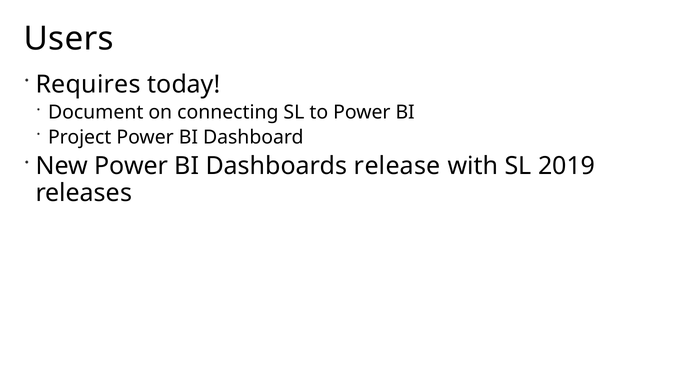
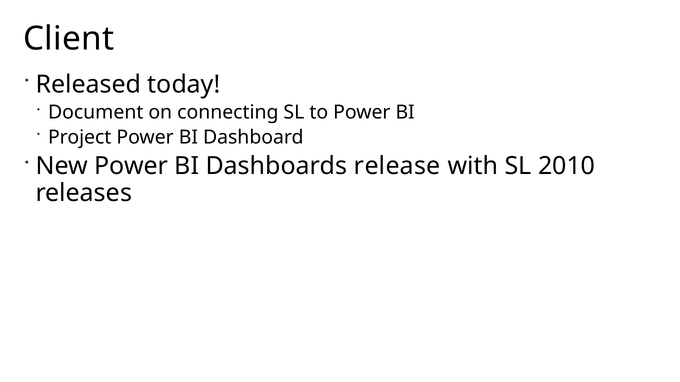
Users: Users -> Client
Requires: Requires -> Released
2019: 2019 -> 2010
